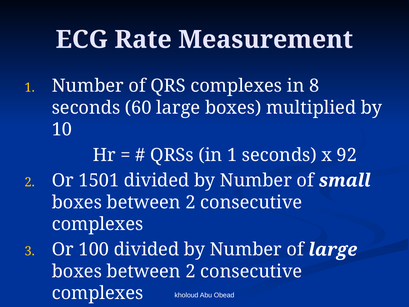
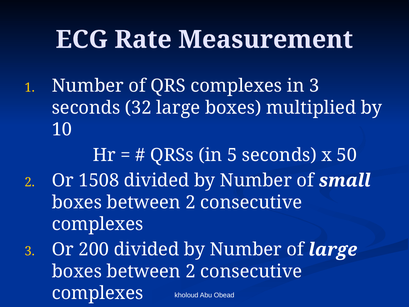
in 8: 8 -> 3
60: 60 -> 32
in 1: 1 -> 5
92: 92 -> 50
1501: 1501 -> 1508
100: 100 -> 200
